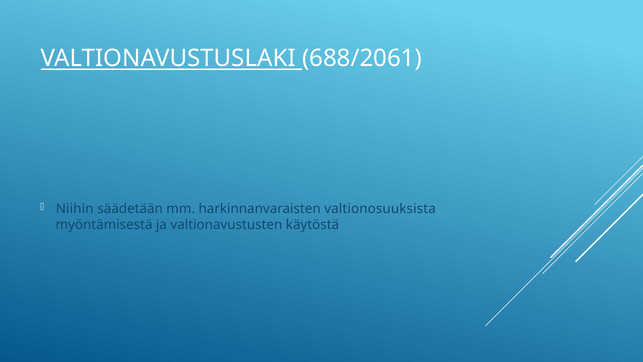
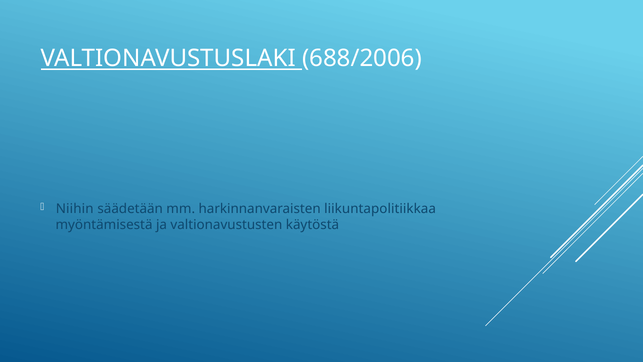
688/2061: 688/2061 -> 688/2006
valtionosuuksista: valtionosuuksista -> liikuntapolitiikkaa
